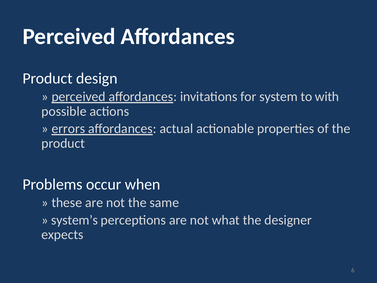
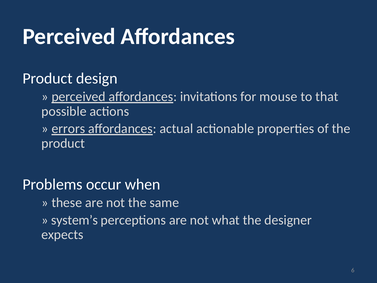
system: system -> mouse
with: with -> that
